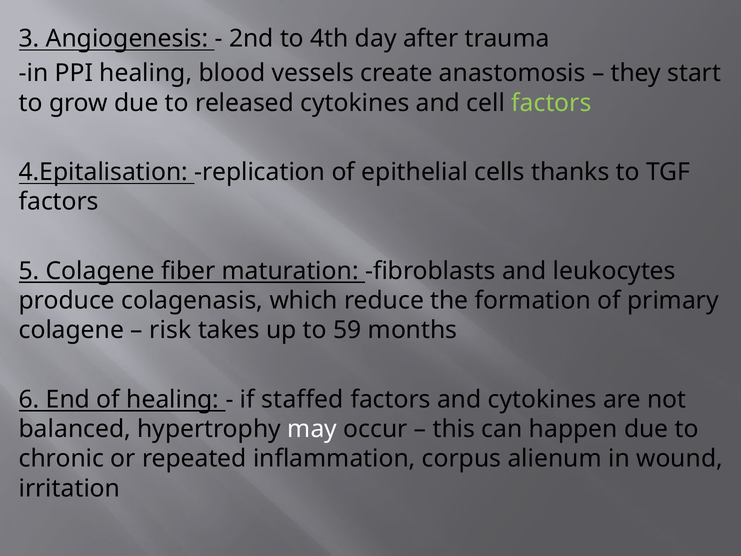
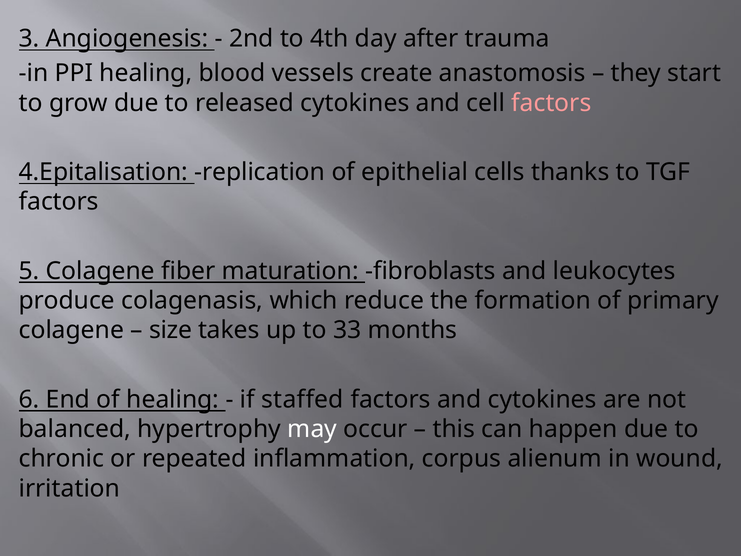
factors at (551, 103) colour: light green -> pink
risk: risk -> size
59: 59 -> 33
